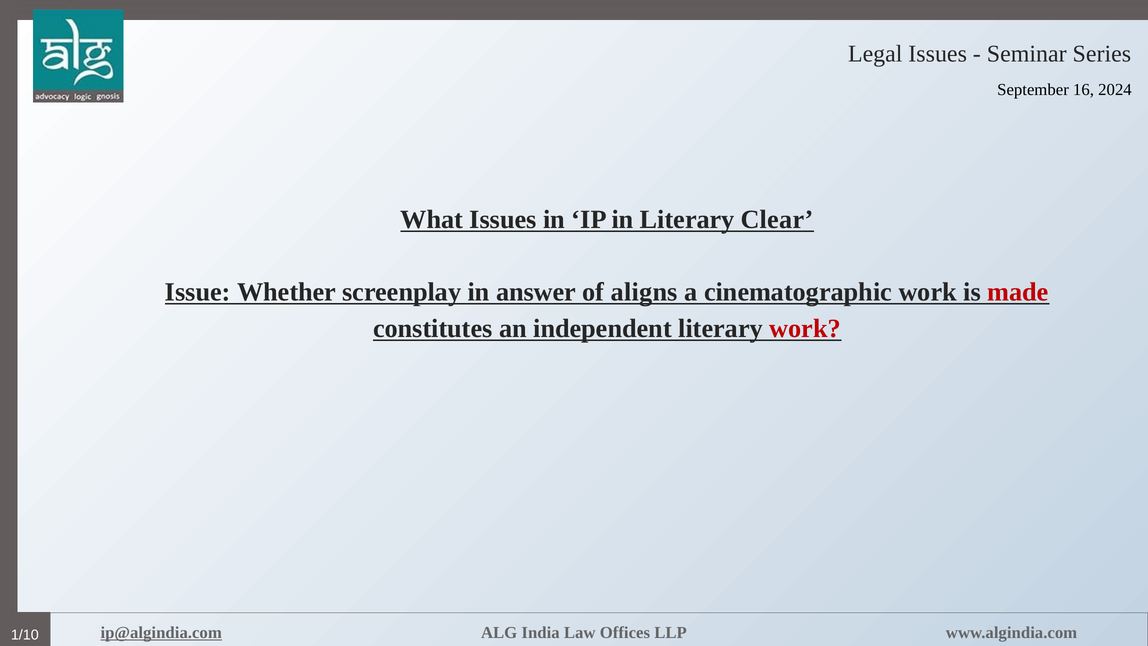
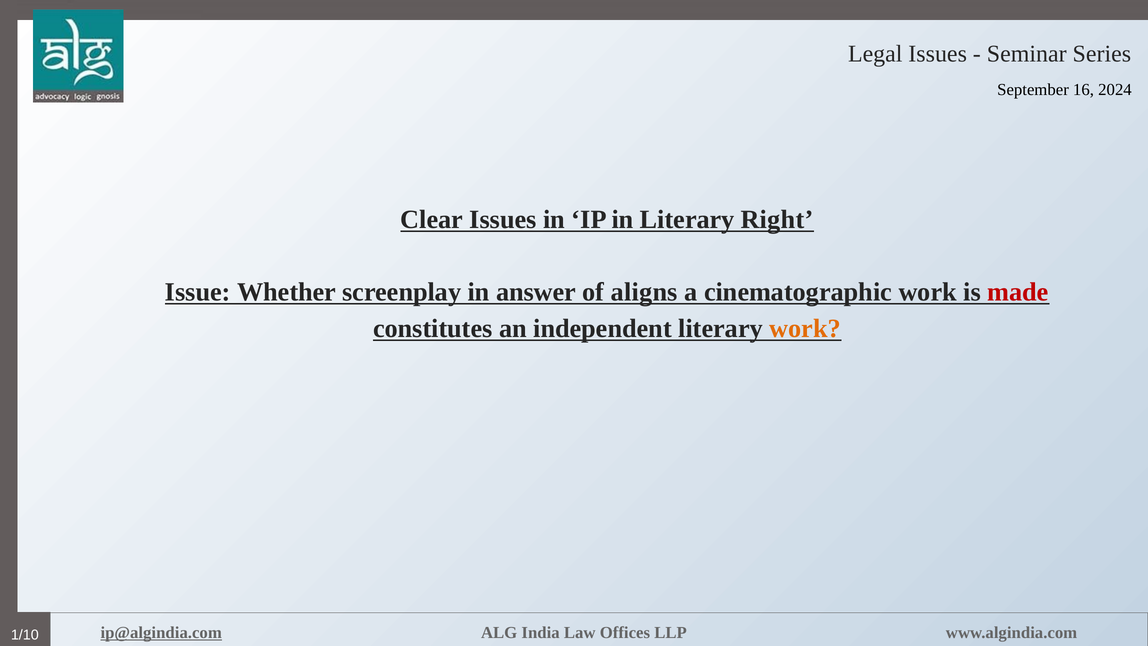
What: What -> Clear
Clear: Clear -> Right
work at (805, 328) colour: red -> orange
